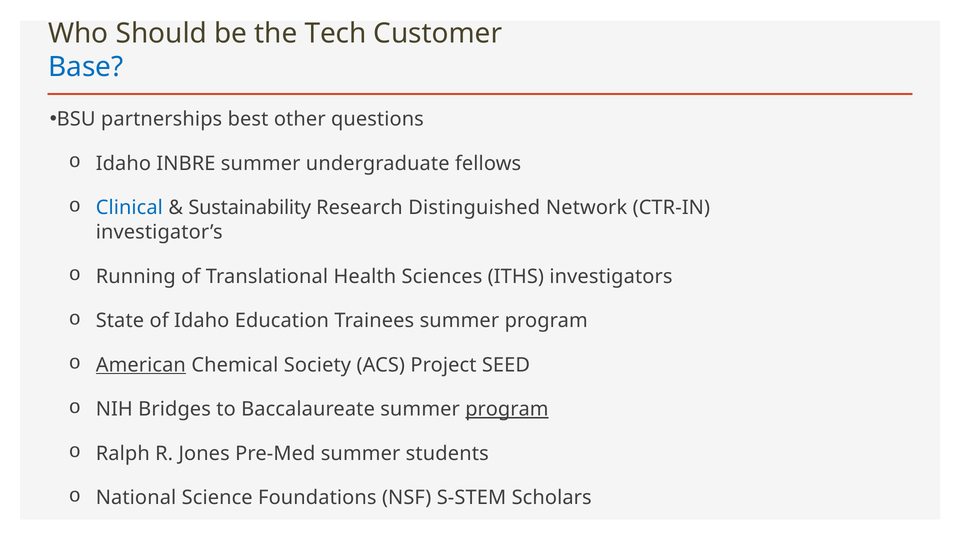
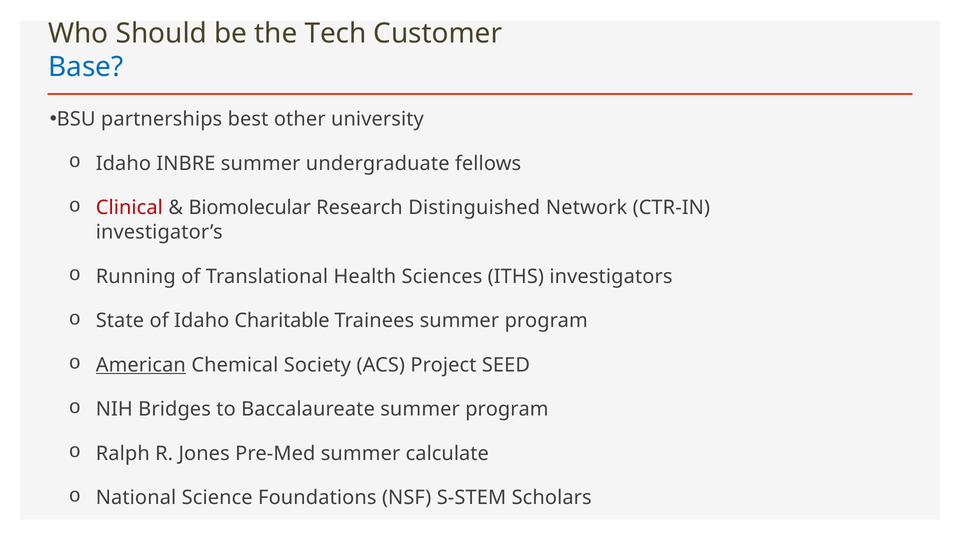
questions: questions -> university
Clinical colour: blue -> red
Sustainability: Sustainability -> Biomolecular
Education: Education -> Charitable
program at (507, 409) underline: present -> none
students: students -> calculate
